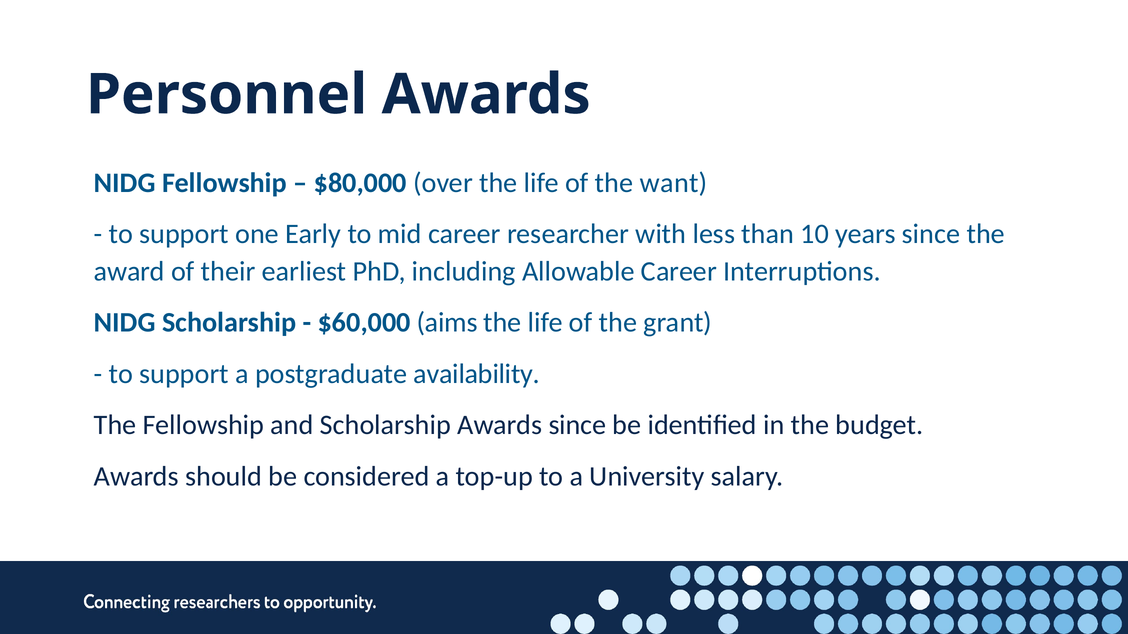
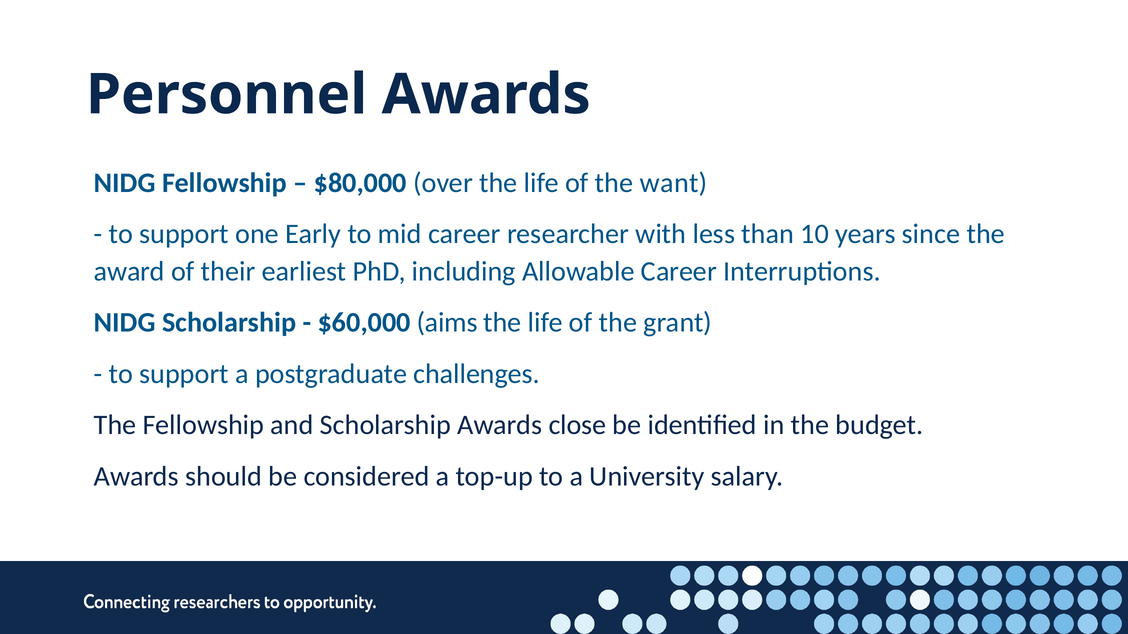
availability: availability -> challenges
Awards since: since -> close
